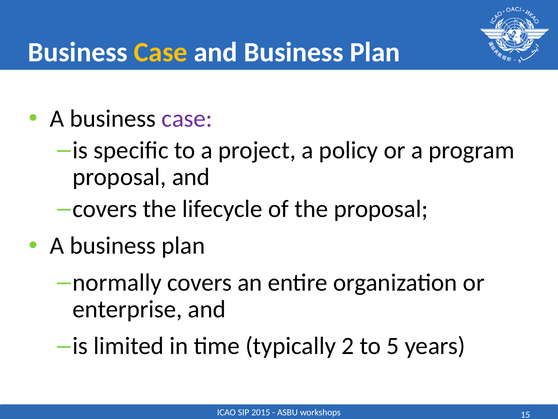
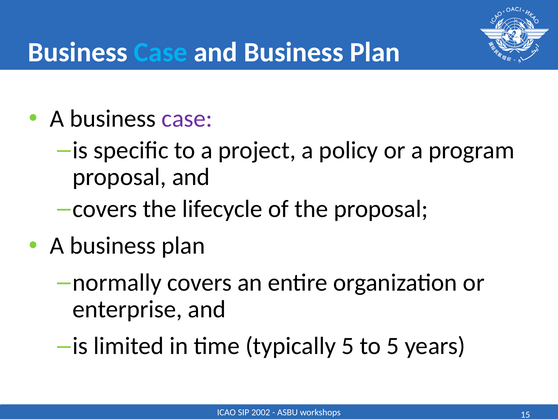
Case at (161, 52) colour: yellow -> light blue
typically 2: 2 -> 5
2015: 2015 -> 2002
